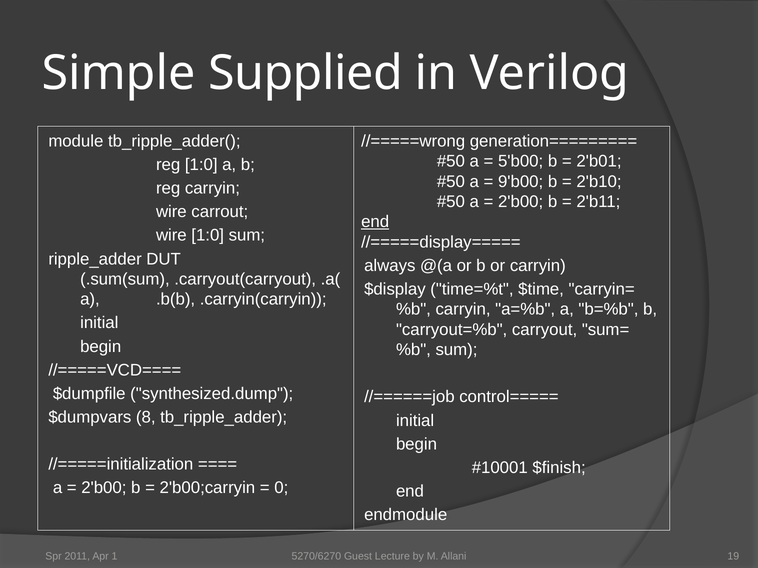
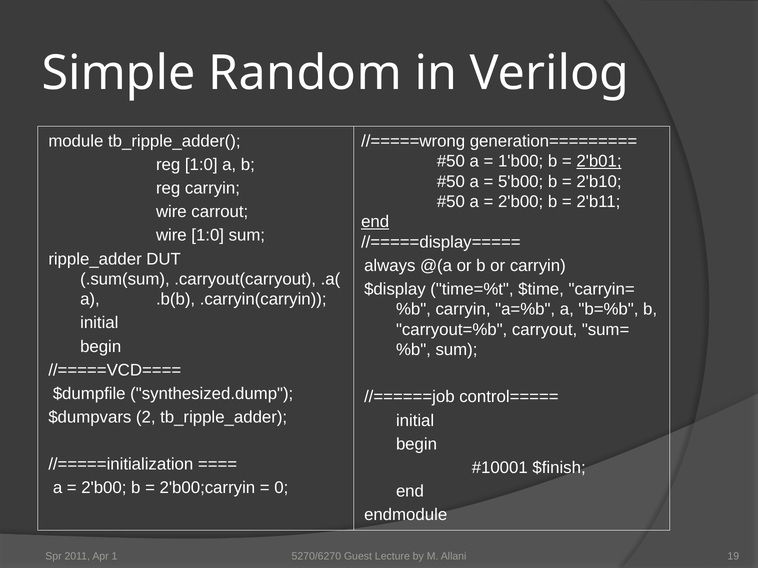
Supplied: Supplied -> Random
5'b00: 5'b00 -> 1'b00
2'b01 underline: none -> present
9'b00: 9'b00 -> 5'b00
8: 8 -> 2
